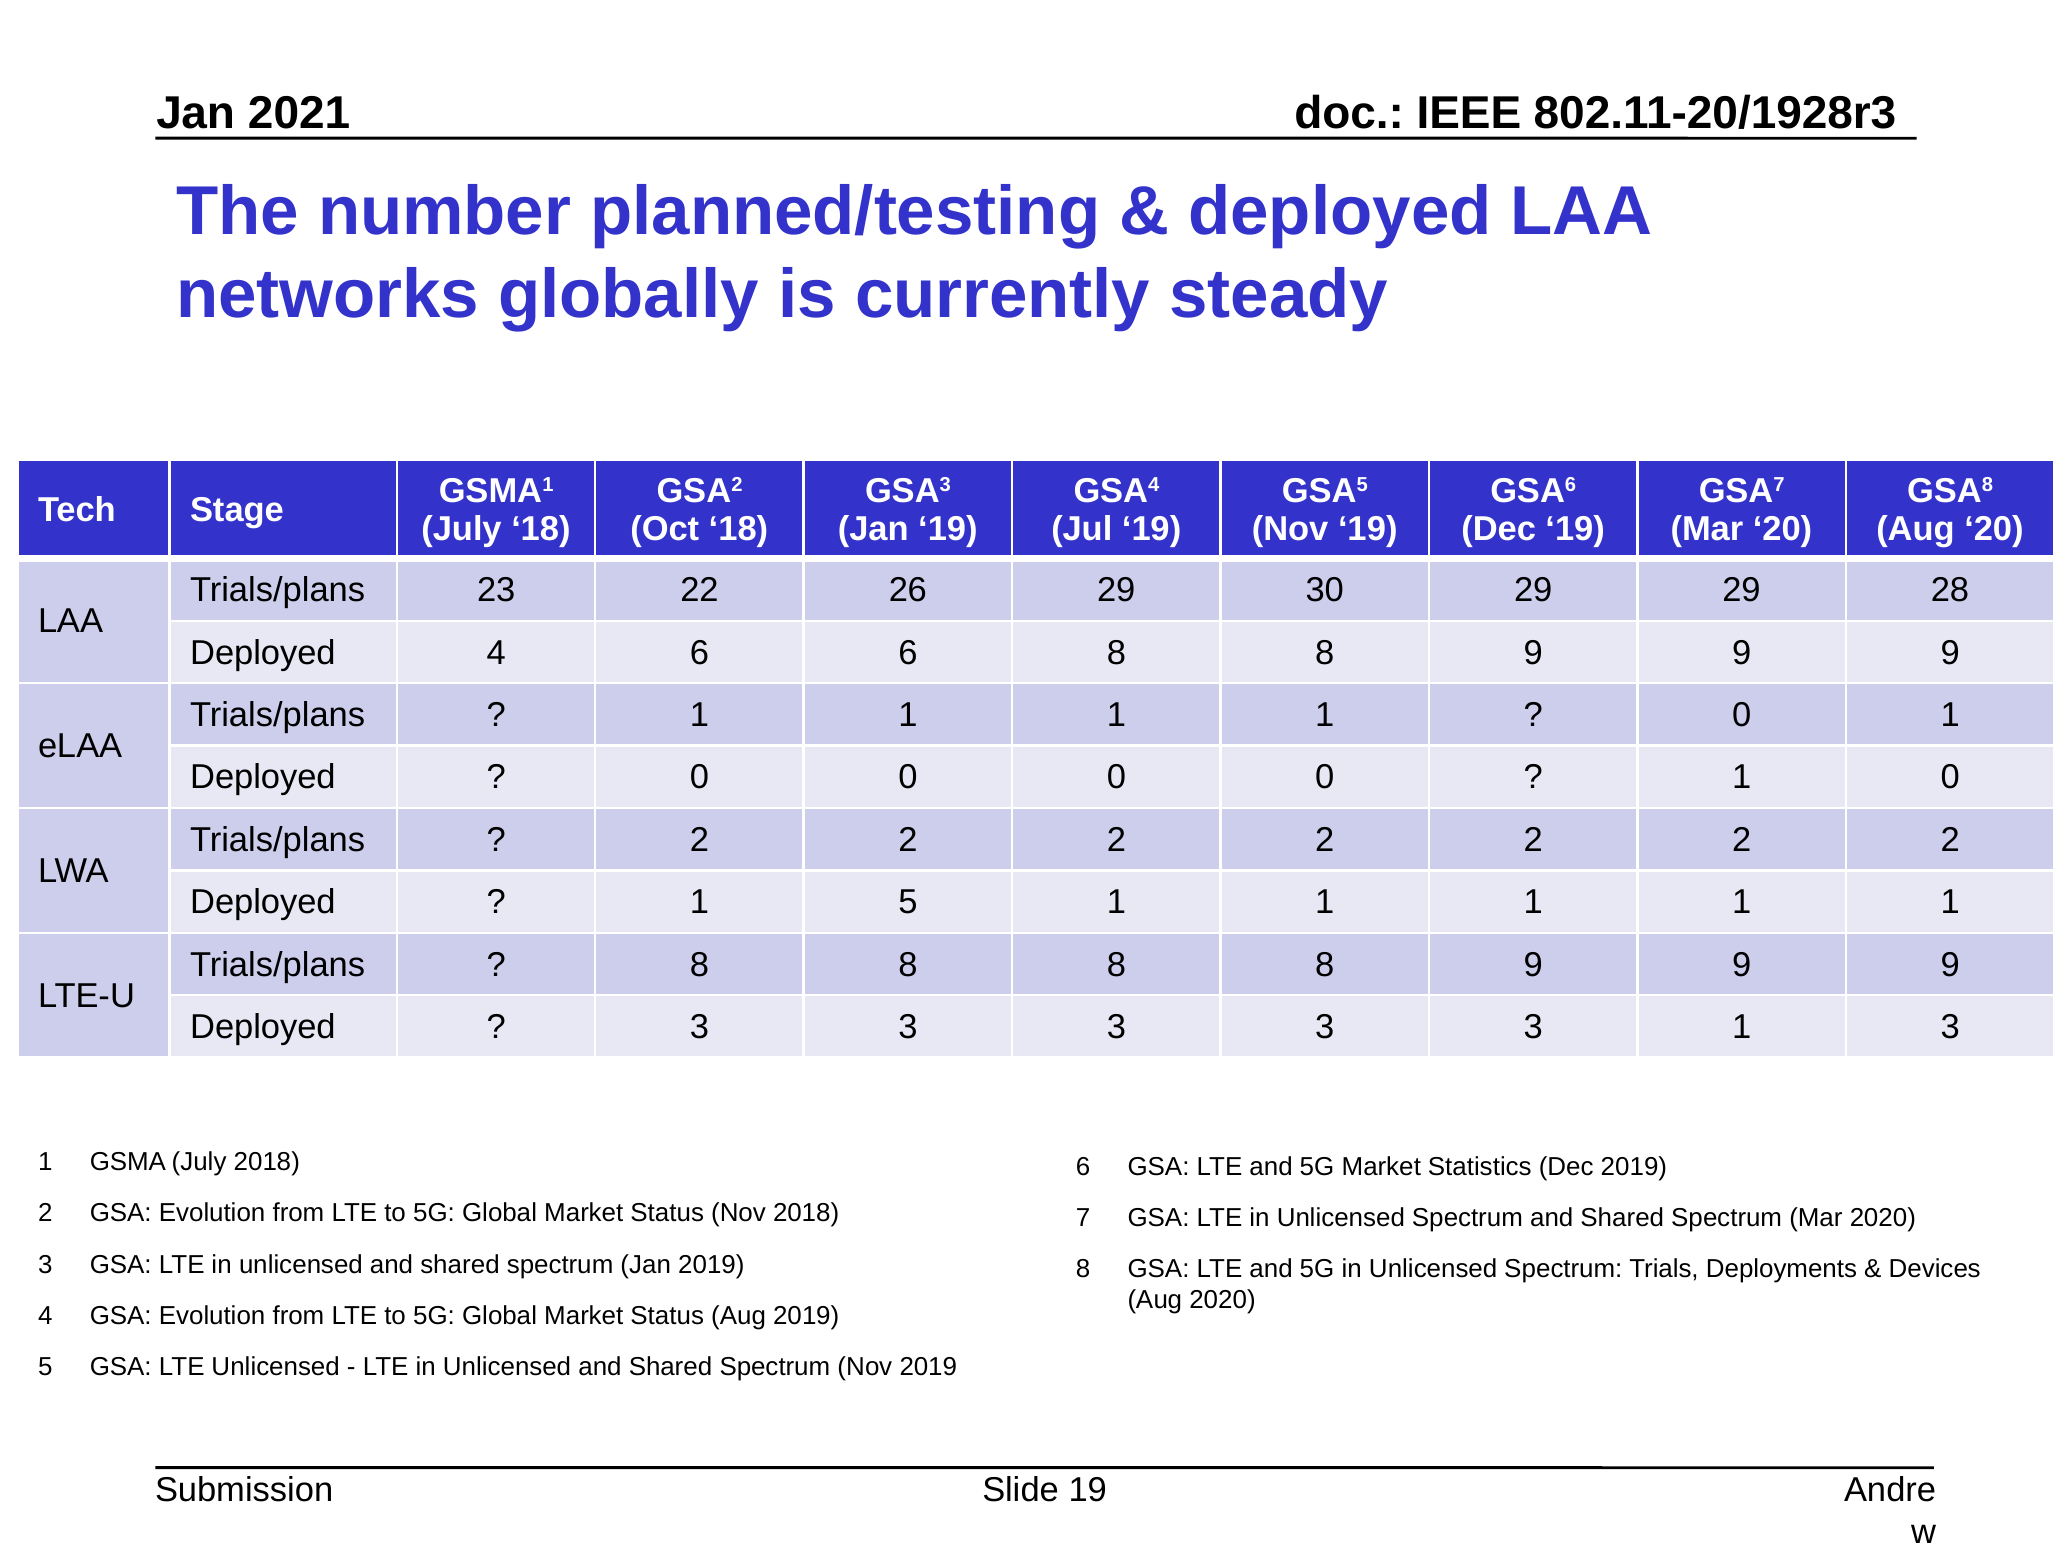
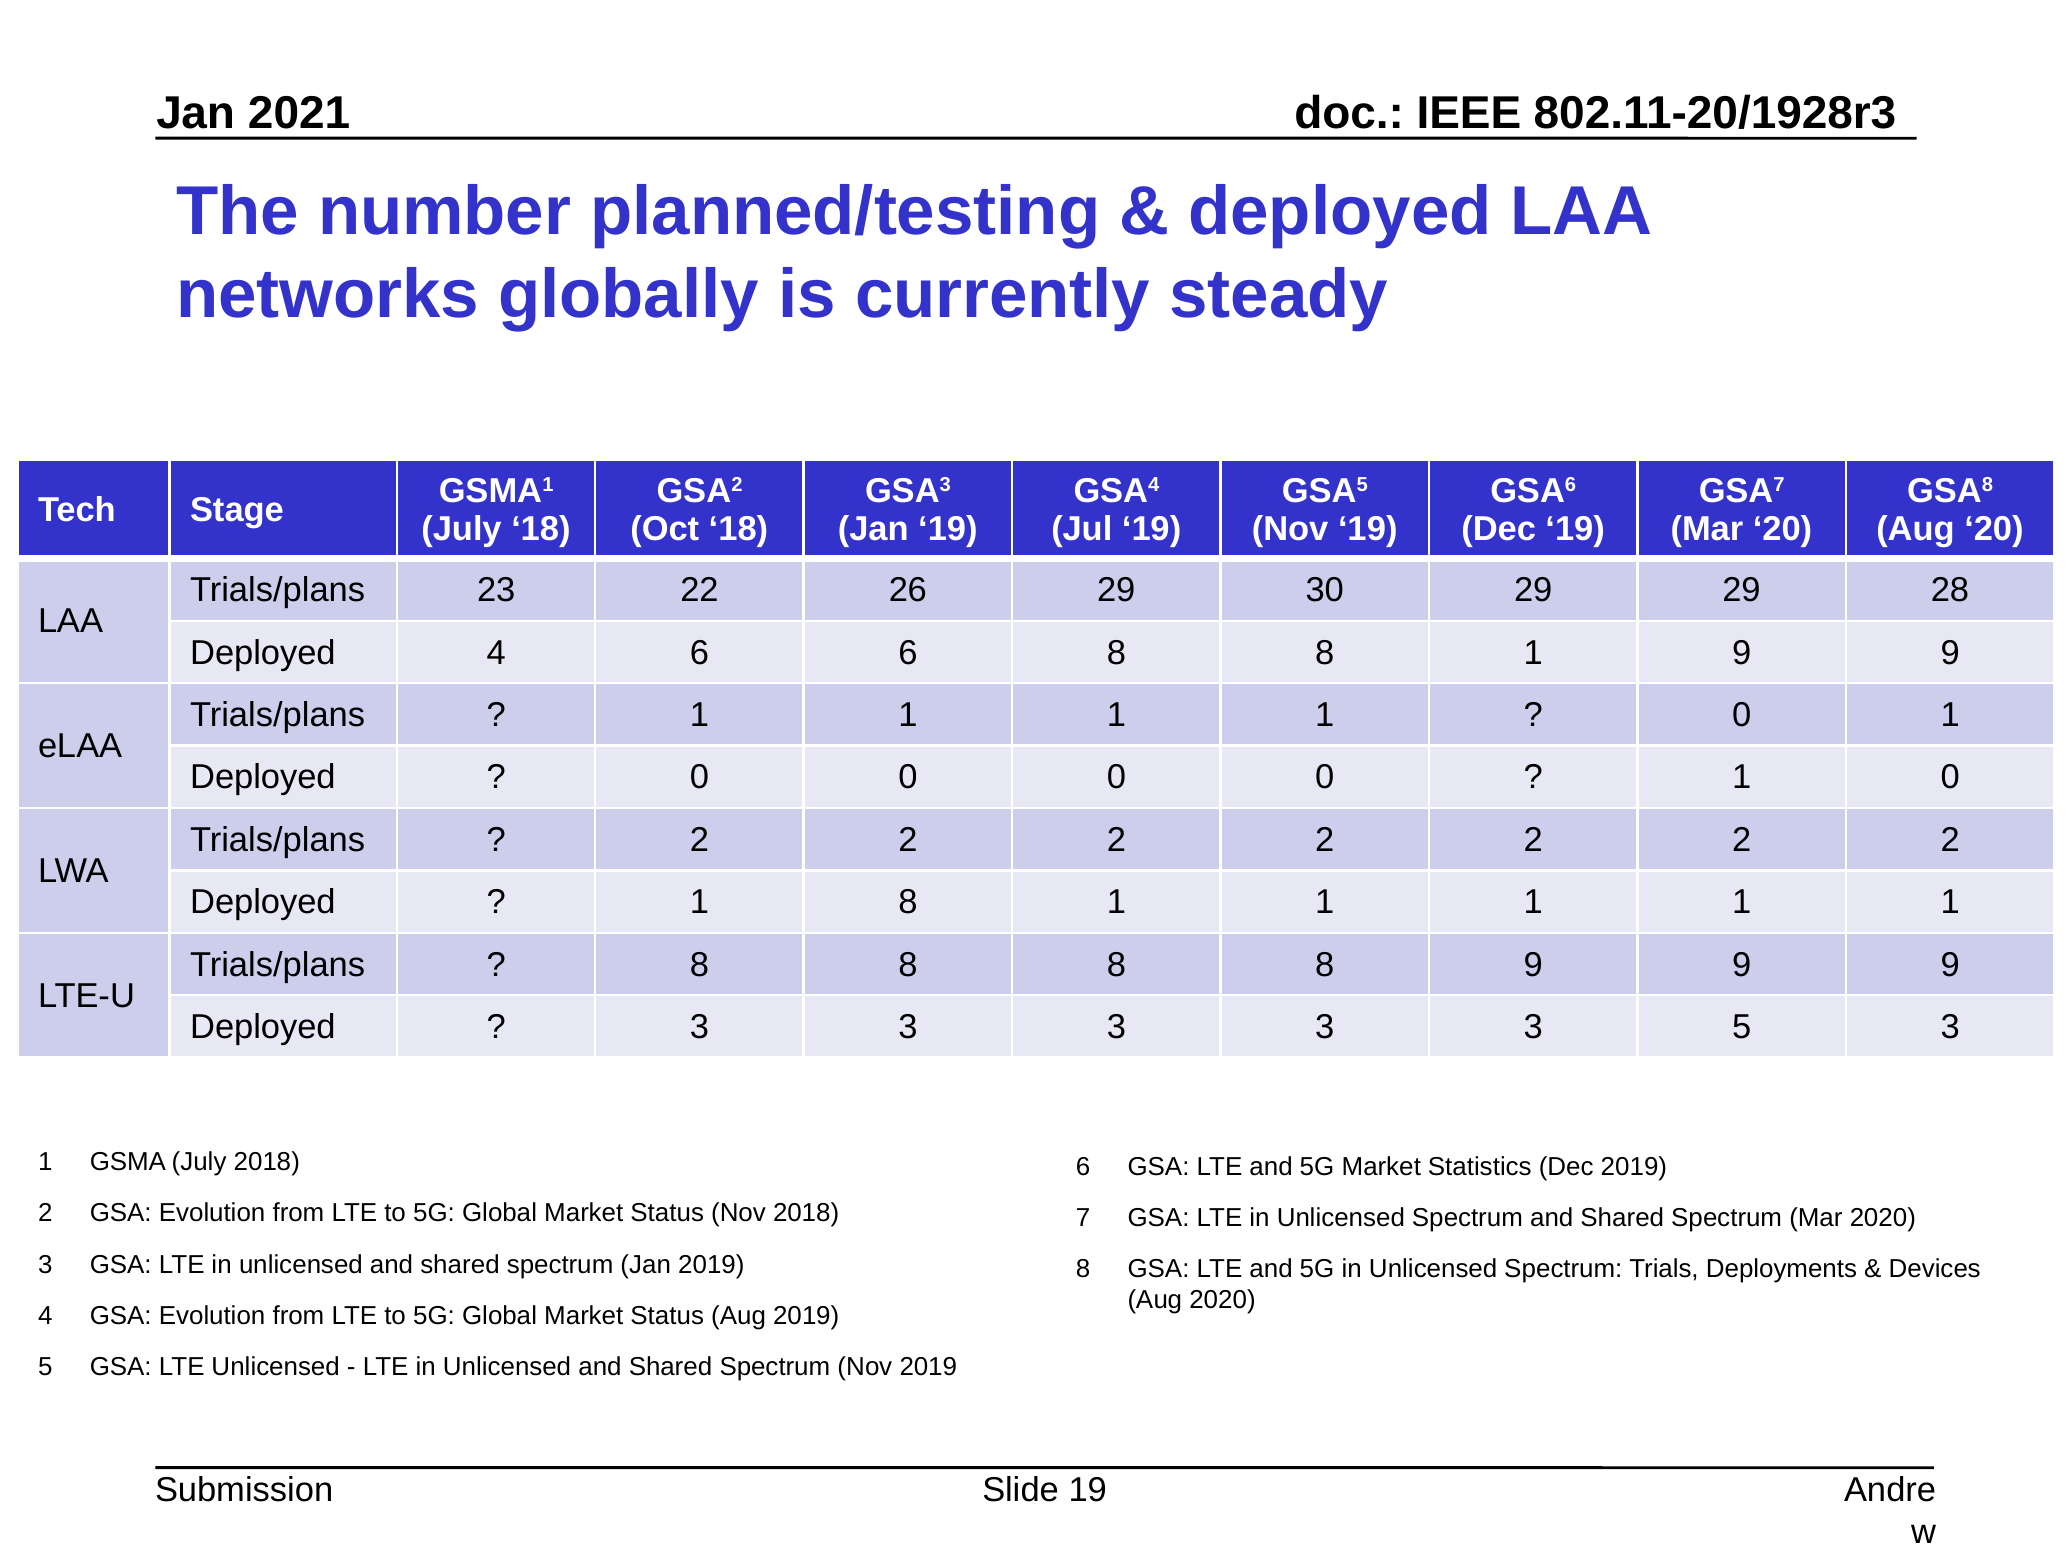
6 8 8 9: 9 -> 1
1 5: 5 -> 8
3 1: 1 -> 5
